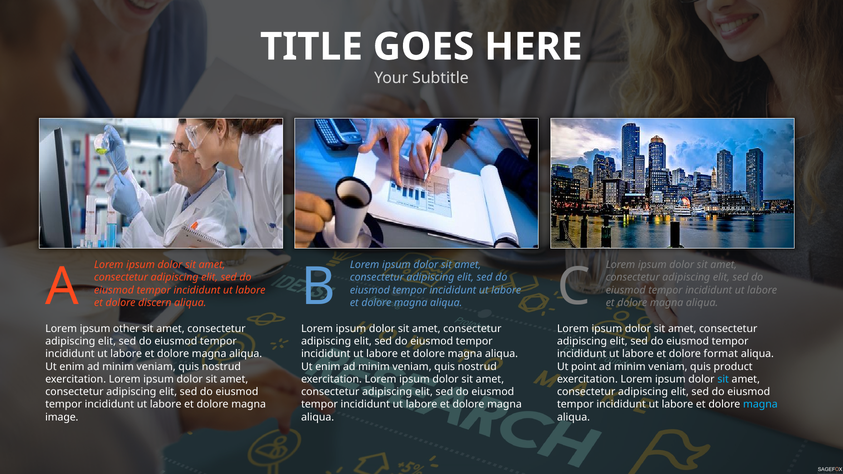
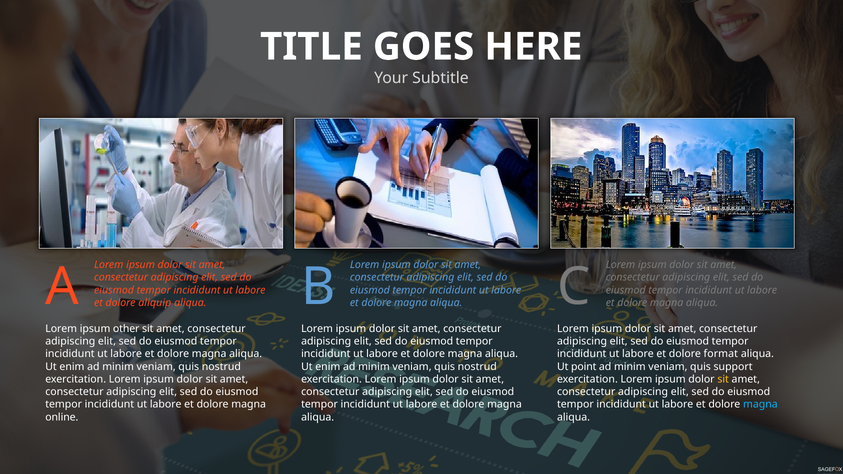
discern: discern -> aliquip
product: product -> support
sit at (723, 379) colour: light blue -> yellow
image: image -> online
